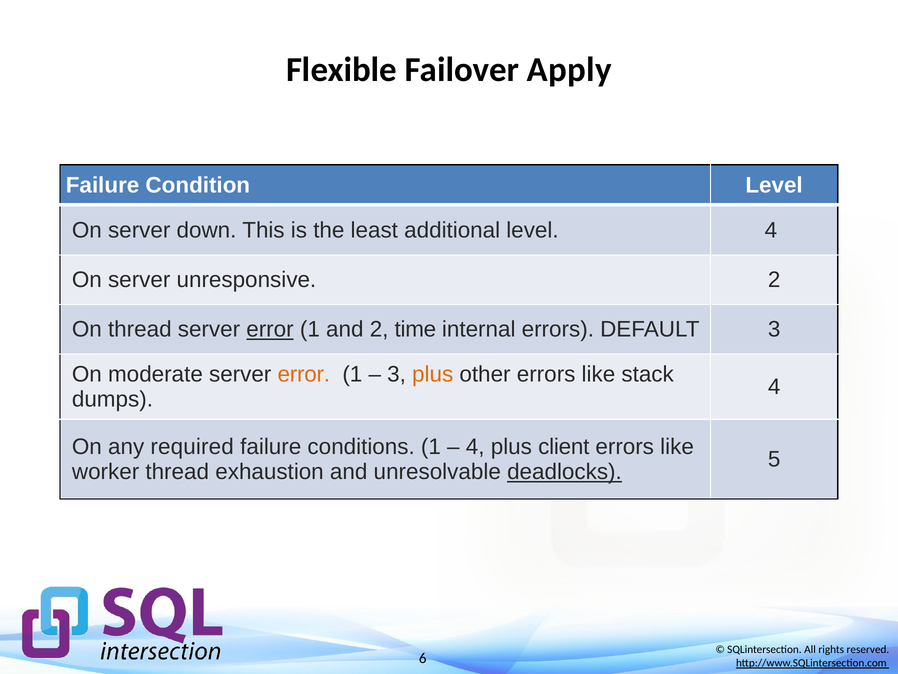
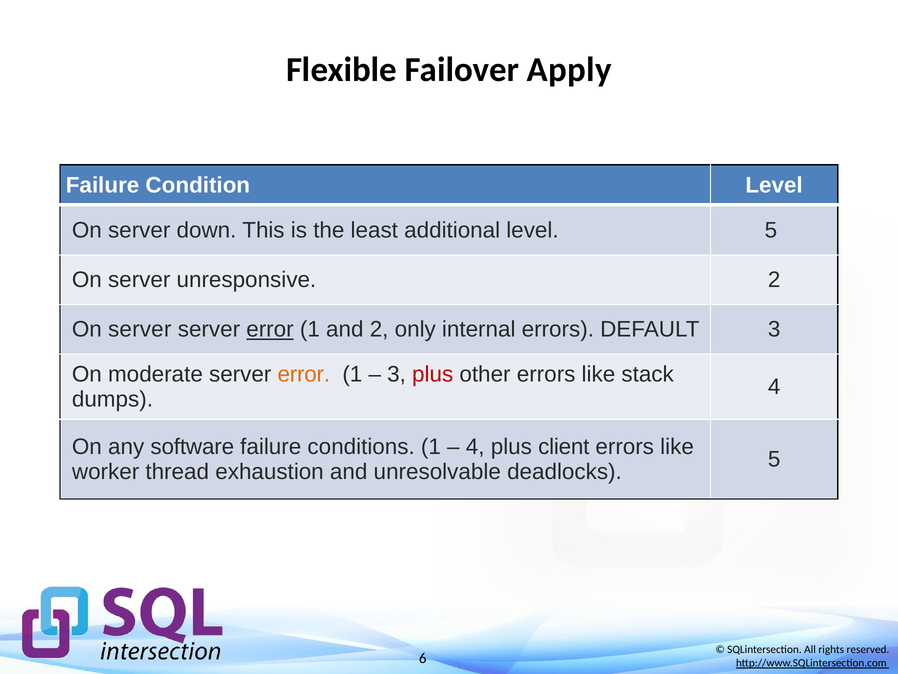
level 4: 4 -> 5
thread at (140, 329): thread -> server
time: time -> only
plus at (433, 374) colour: orange -> red
required: required -> software
deadlocks underline: present -> none
